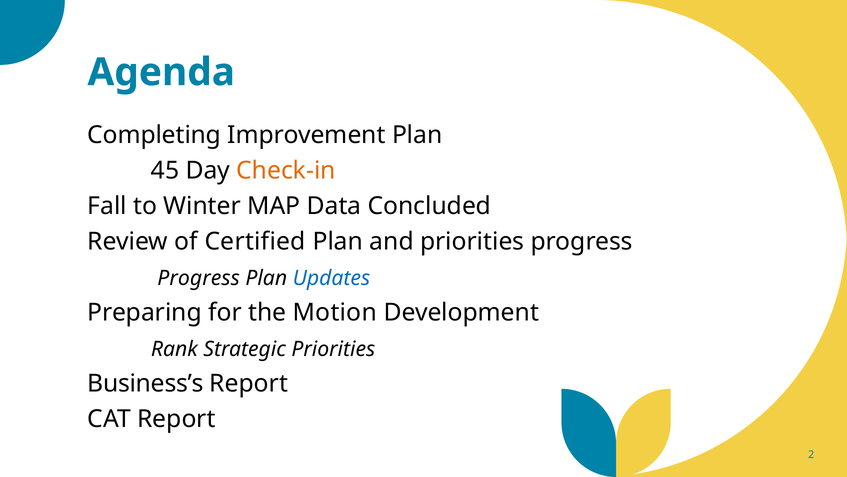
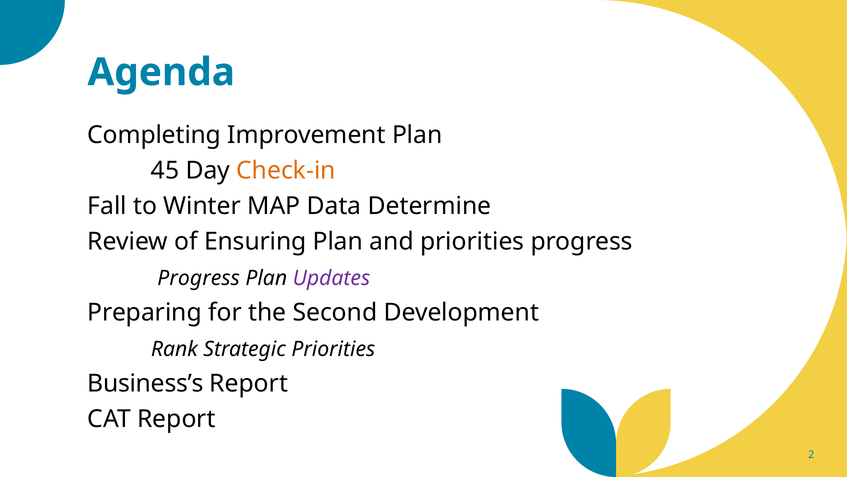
Concluded: Concluded -> Determine
Certified: Certified -> Ensuring
Updates colour: blue -> purple
Motion: Motion -> Second
